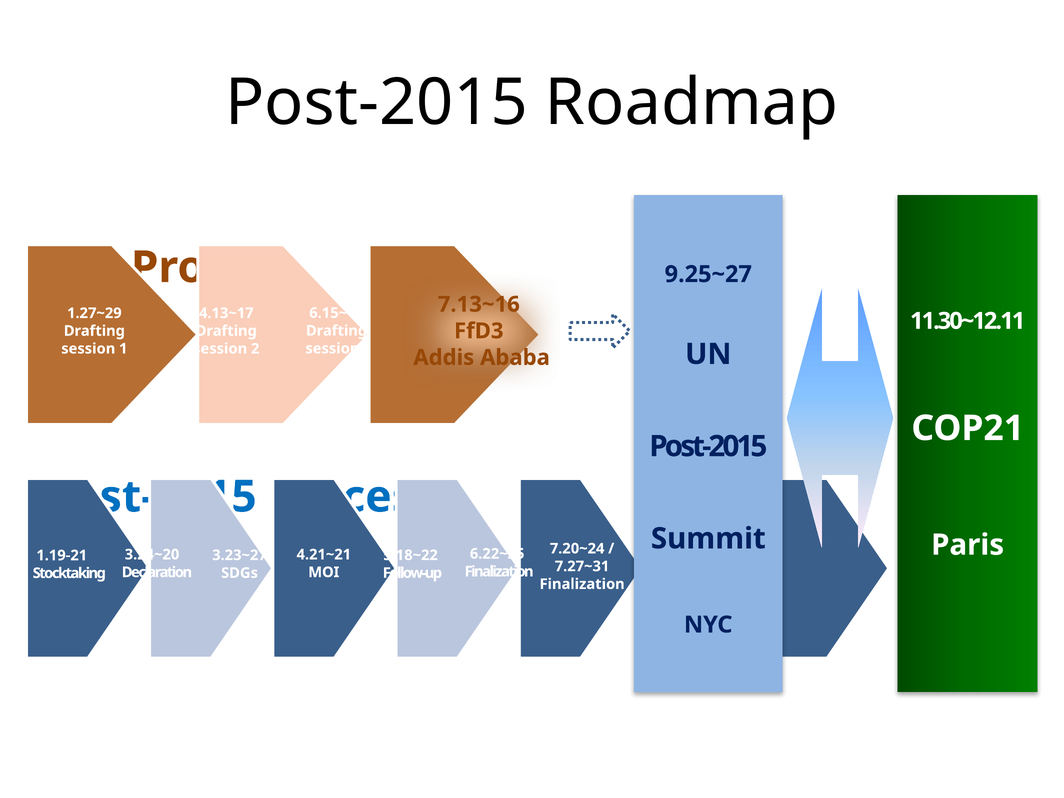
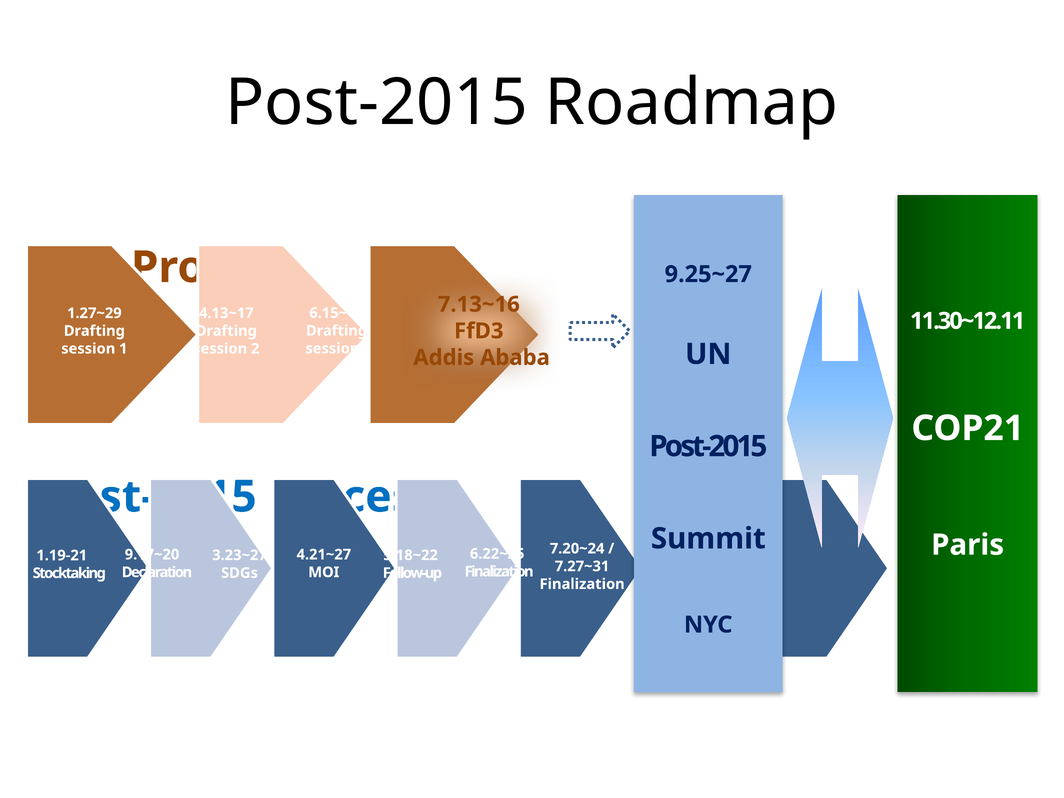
3.24~20: 3.24~20 -> 9.17~20
4.21~21: 4.21~21 -> 4.21~27
